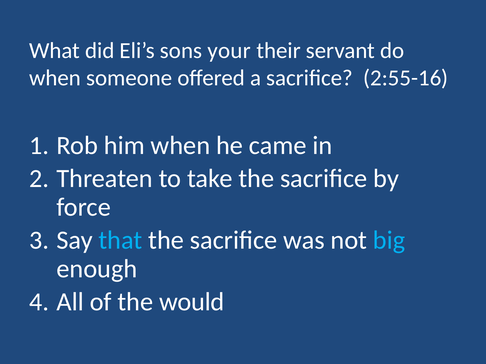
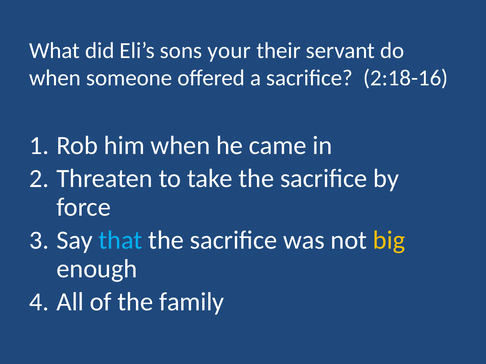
2:55-16: 2:55-16 -> 2:18-16
big colour: light blue -> yellow
would: would -> family
